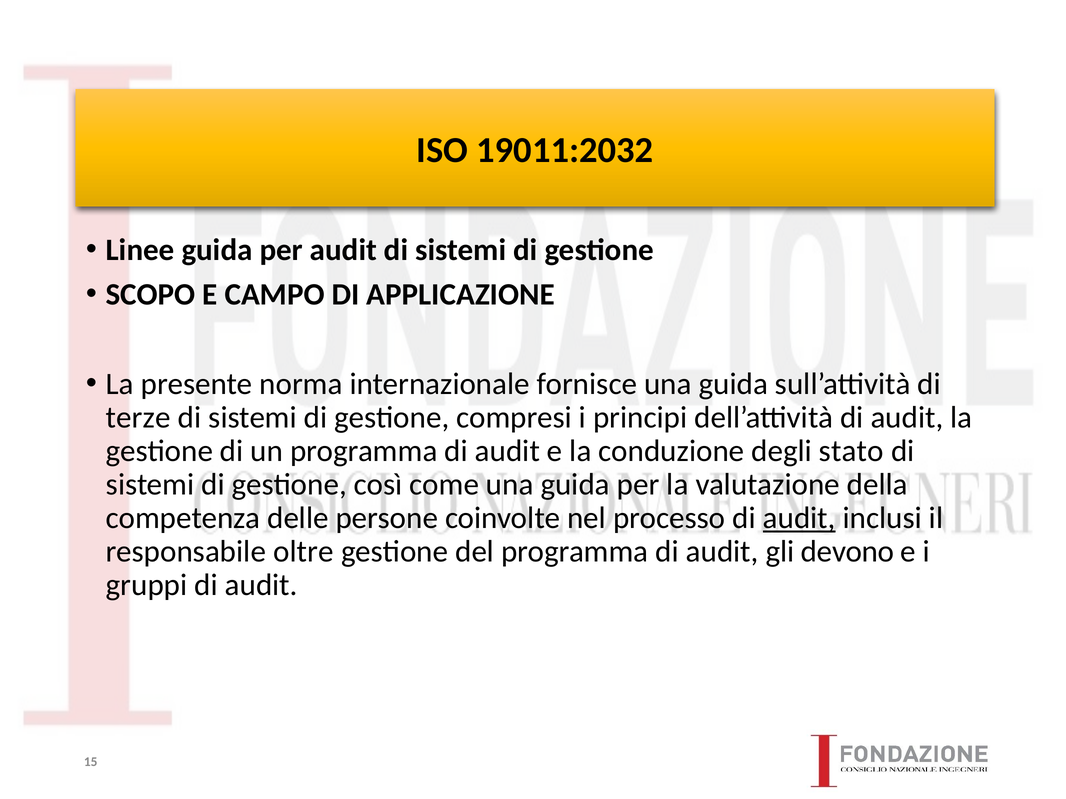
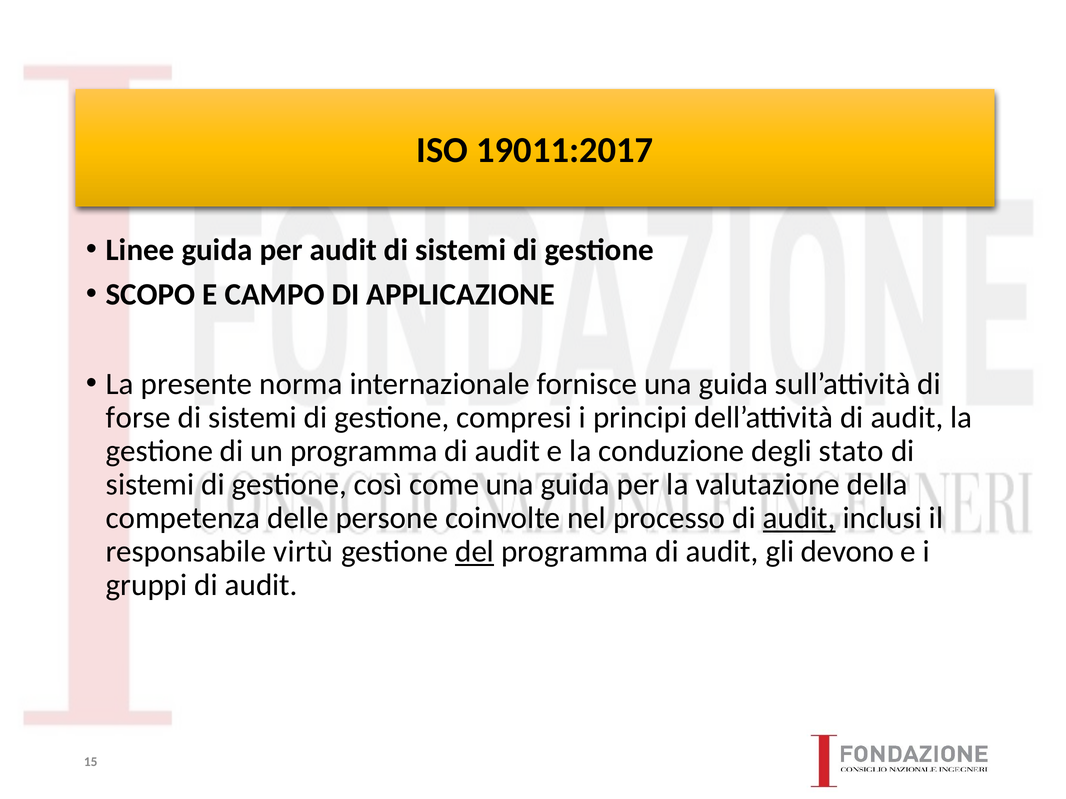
19011:2032: 19011:2032 -> 19011:2017
terze: terze -> forse
oltre: oltre -> virtù
del underline: none -> present
